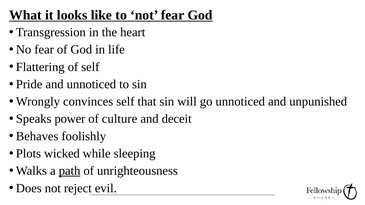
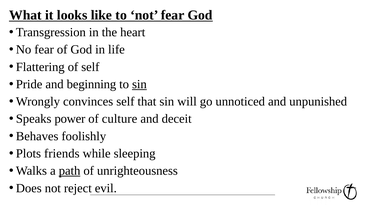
and unnoticed: unnoticed -> beginning
sin at (139, 84) underline: none -> present
wicked: wicked -> friends
